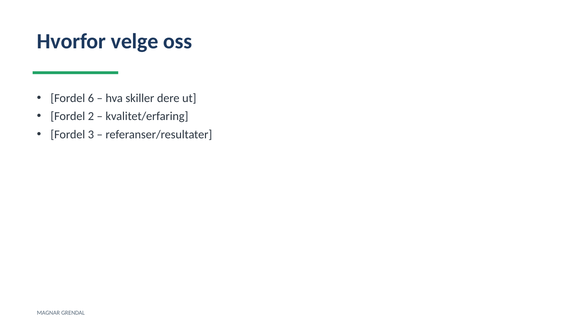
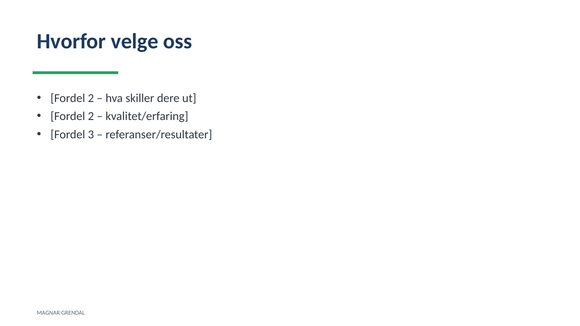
6 at (91, 98): 6 -> 2
